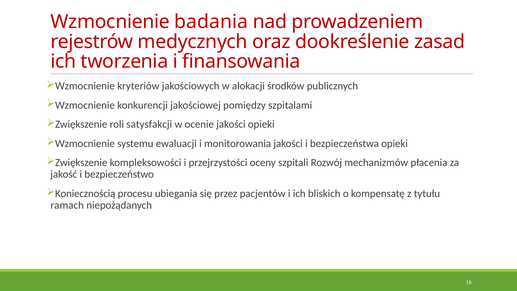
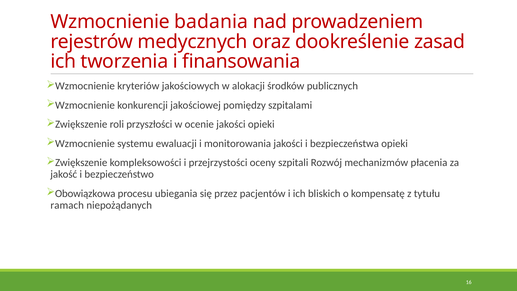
satysfakcji: satysfakcji -> przyszłości
Koniecznością: Koniecznością -> Obowiązkowa
